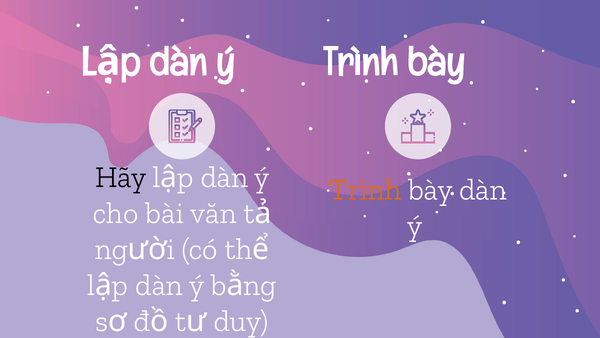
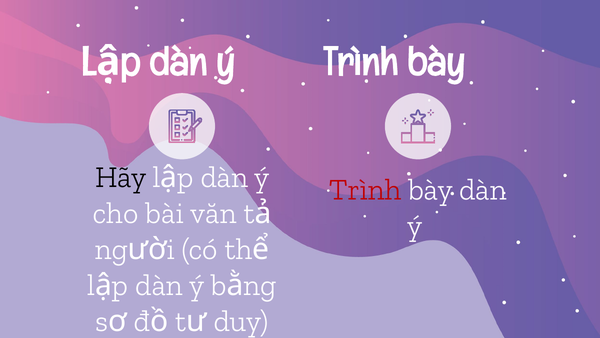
Trình at (365, 190) colour: orange -> red
